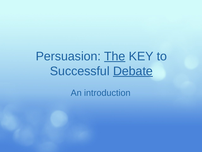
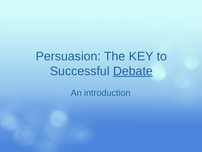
The underline: present -> none
